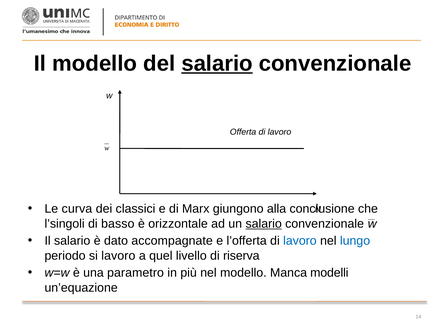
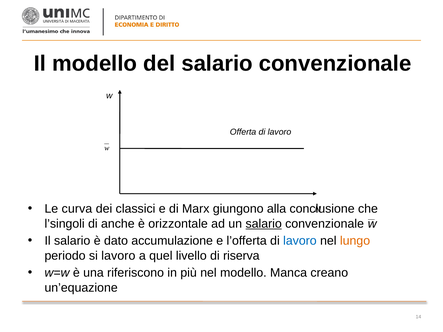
salario at (217, 64) underline: present -> none
basso: basso -> anche
accompagnate: accompagnate -> accumulazione
lungo colour: blue -> orange
parametro: parametro -> riferiscono
modelli: modelli -> creano
